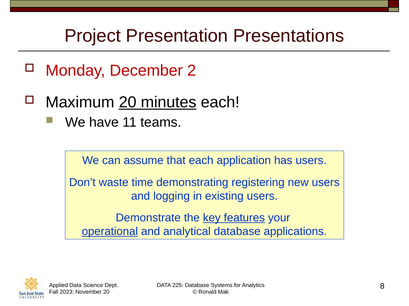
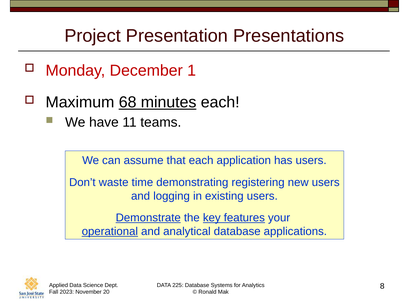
2: 2 -> 1
Maximum 20: 20 -> 68
Demonstrate underline: none -> present
